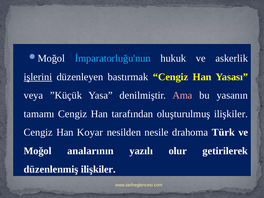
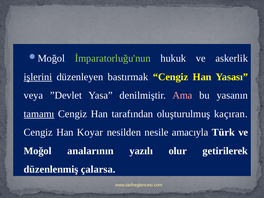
İmparatorluğu'nun colour: light blue -> light green
”Küçük: ”Küçük -> ”Devlet
tamamı underline: none -> present
oluşturulmuş ilişkiler: ilişkiler -> kaçıran
drahoma: drahoma -> amacıyla
düzenlenmiş ilişkiler: ilişkiler -> çalarsa
